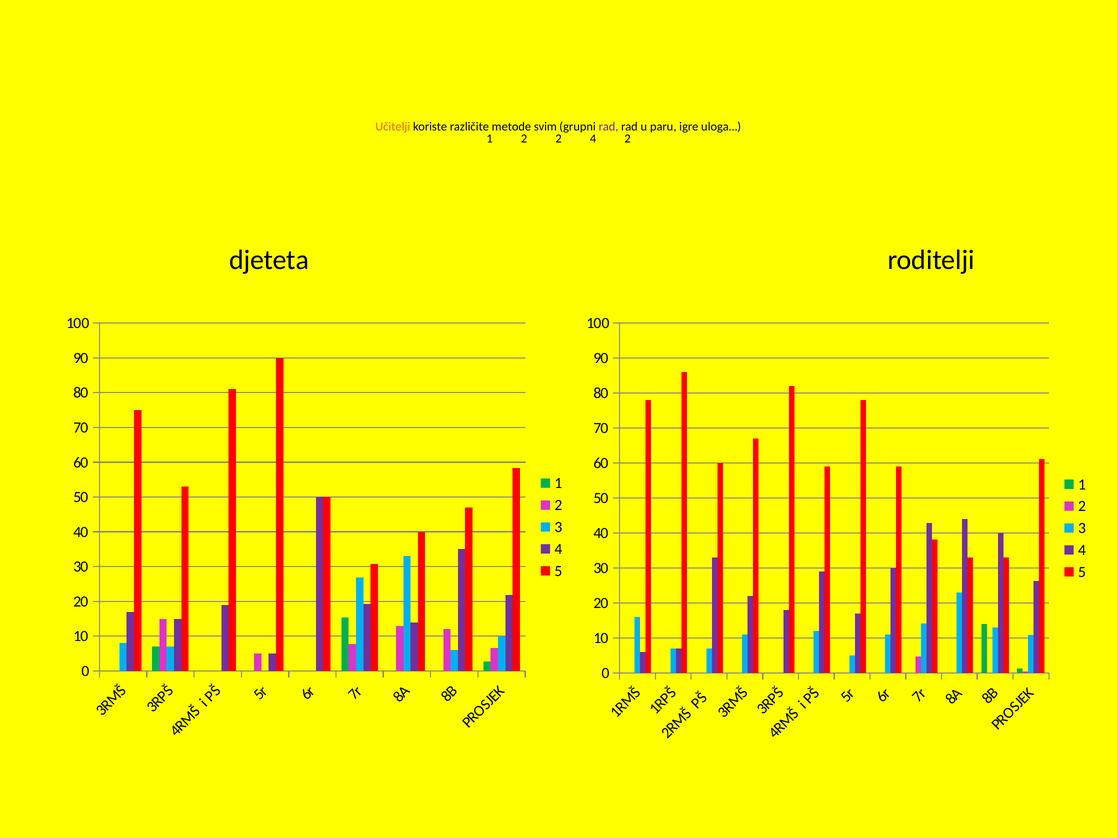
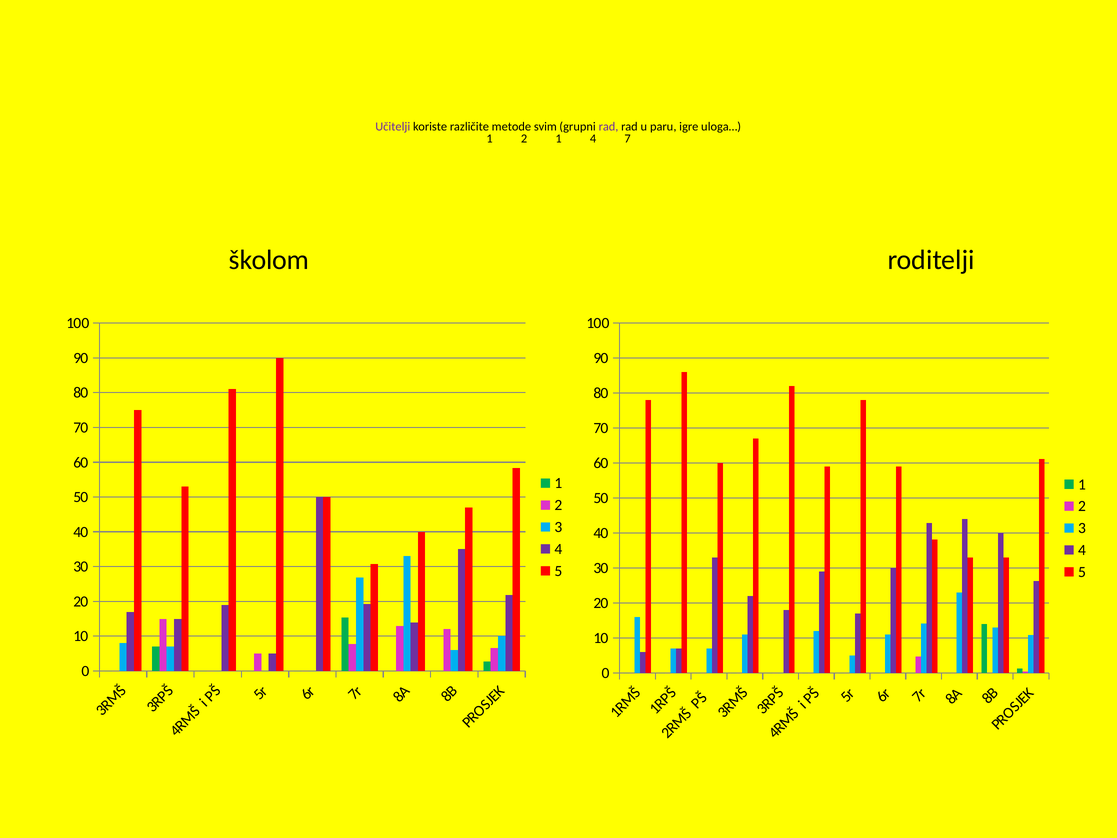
Učitelji colour: orange -> purple
2 2: 2 -> 1
4 2: 2 -> 7
djeteta: djeteta -> školom
